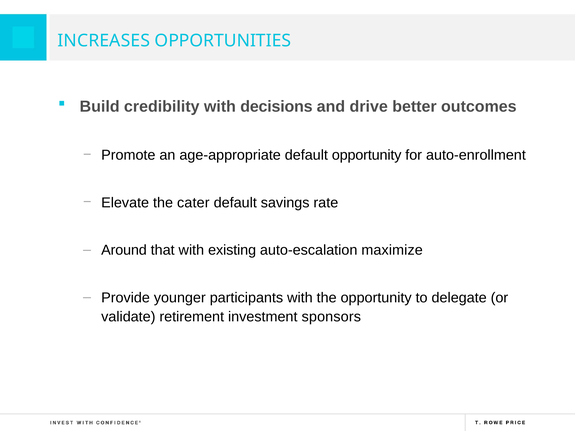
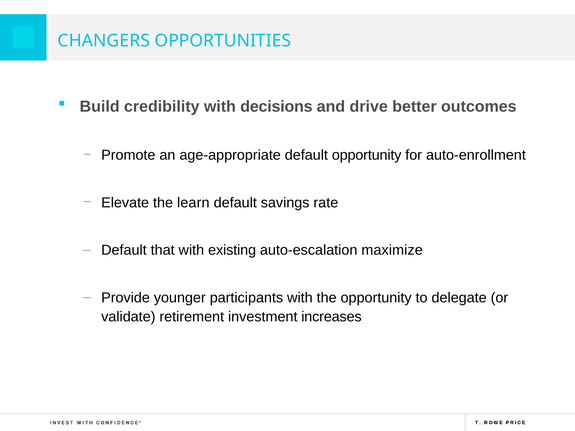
INCREASES: INCREASES -> CHANGERS
cater: cater -> learn
Around at (124, 250): Around -> Default
sponsors: sponsors -> increases
